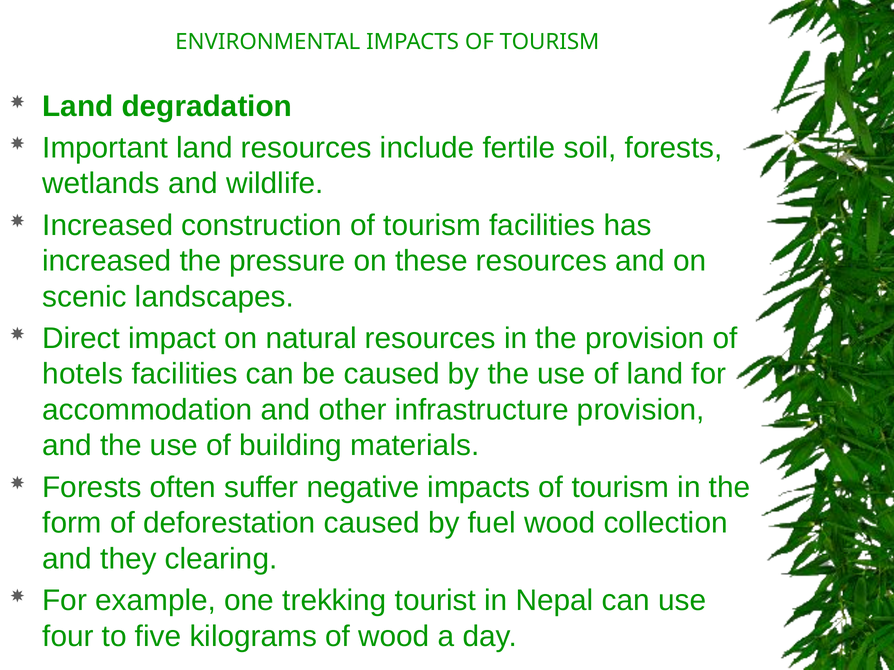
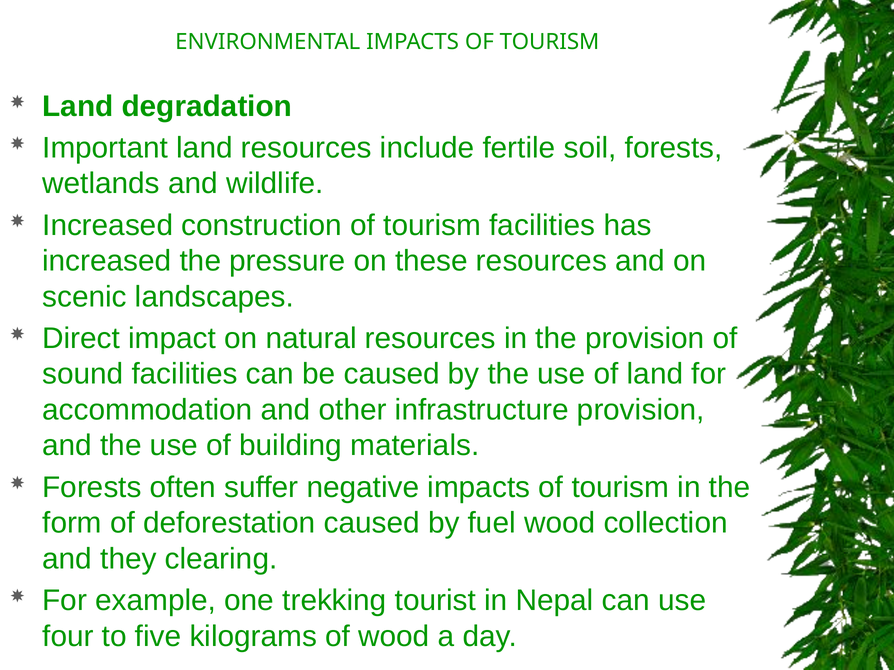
hotels: hotels -> sound
